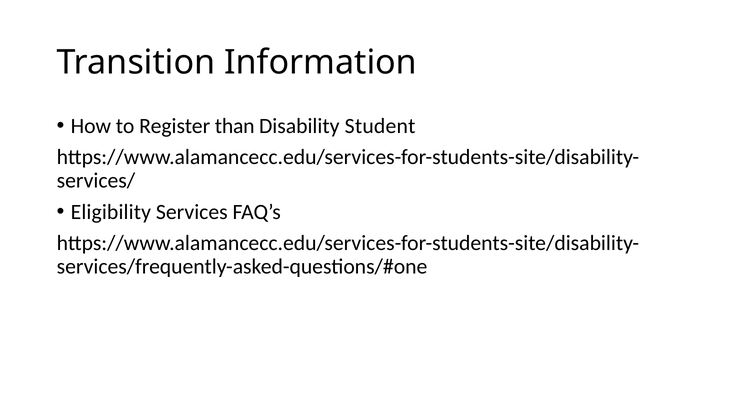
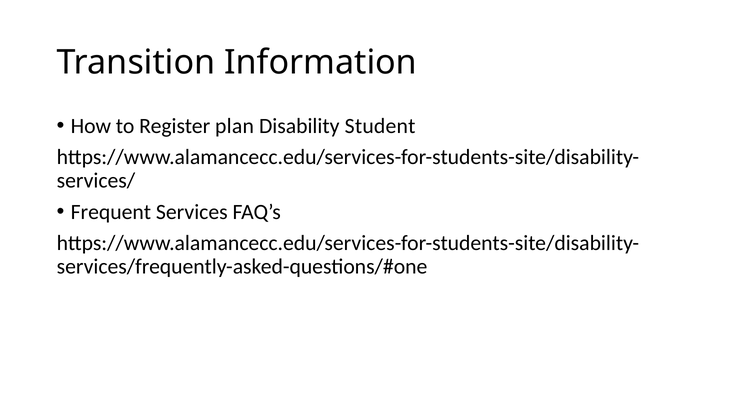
than: than -> plan
Eligibility: Eligibility -> Frequent
